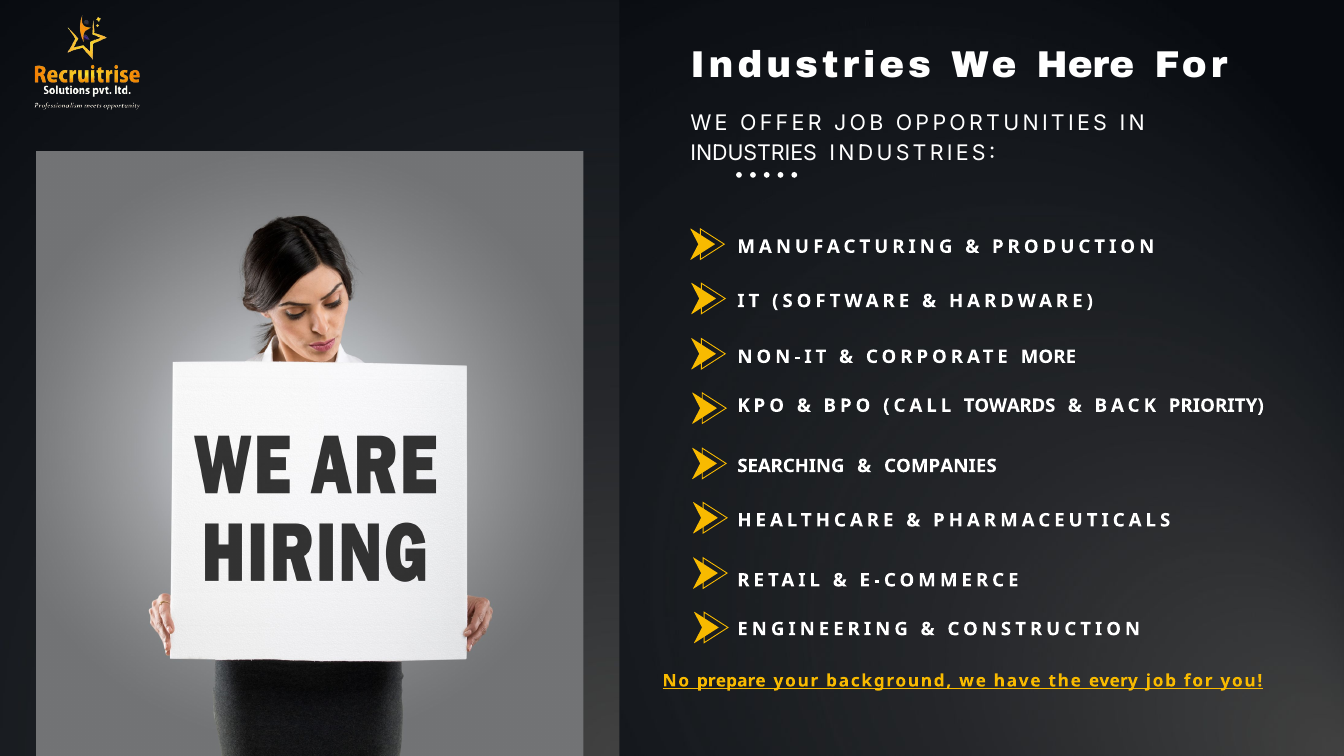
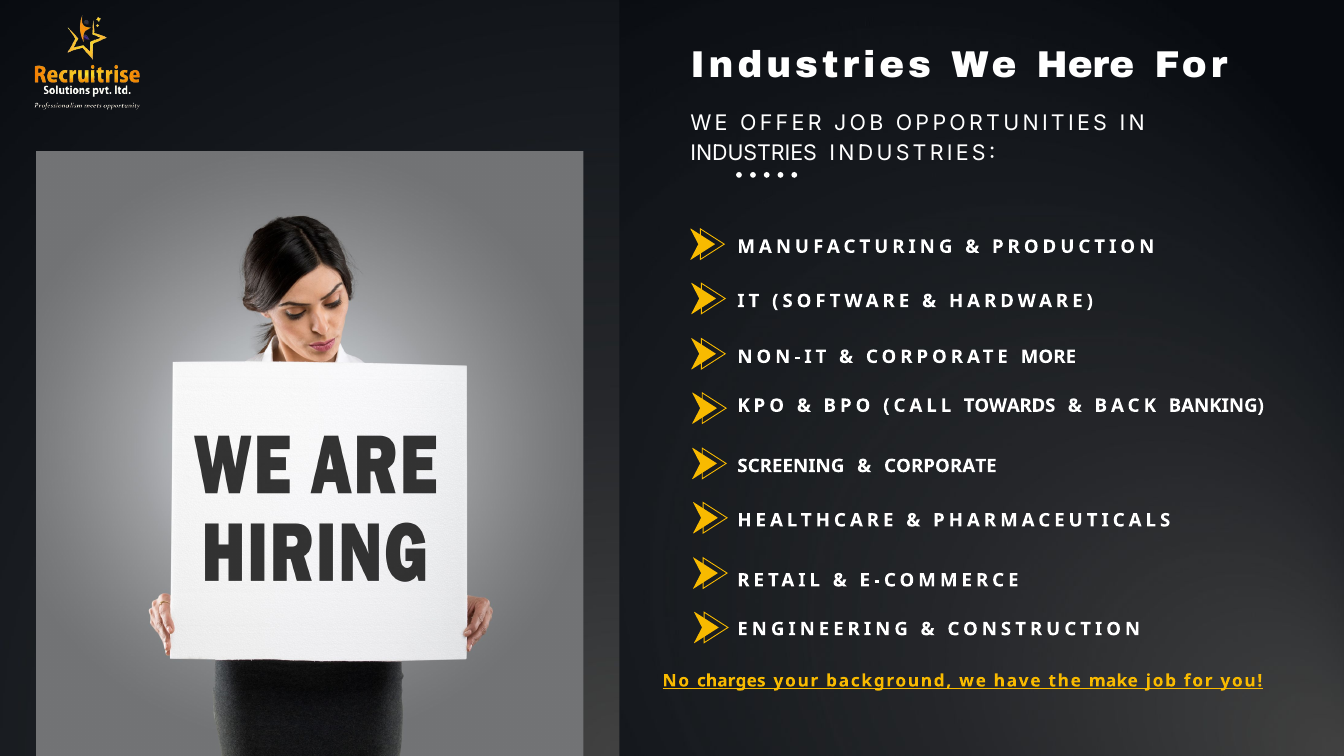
PRIORITY: PRIORITY -> BANKING
SEARCHING: SEARCHING -> SCREENING
COMPANIES at (940, 466): COMPANIES -> CORPORATE
prepare: prepare -> charges
every: every -> make
